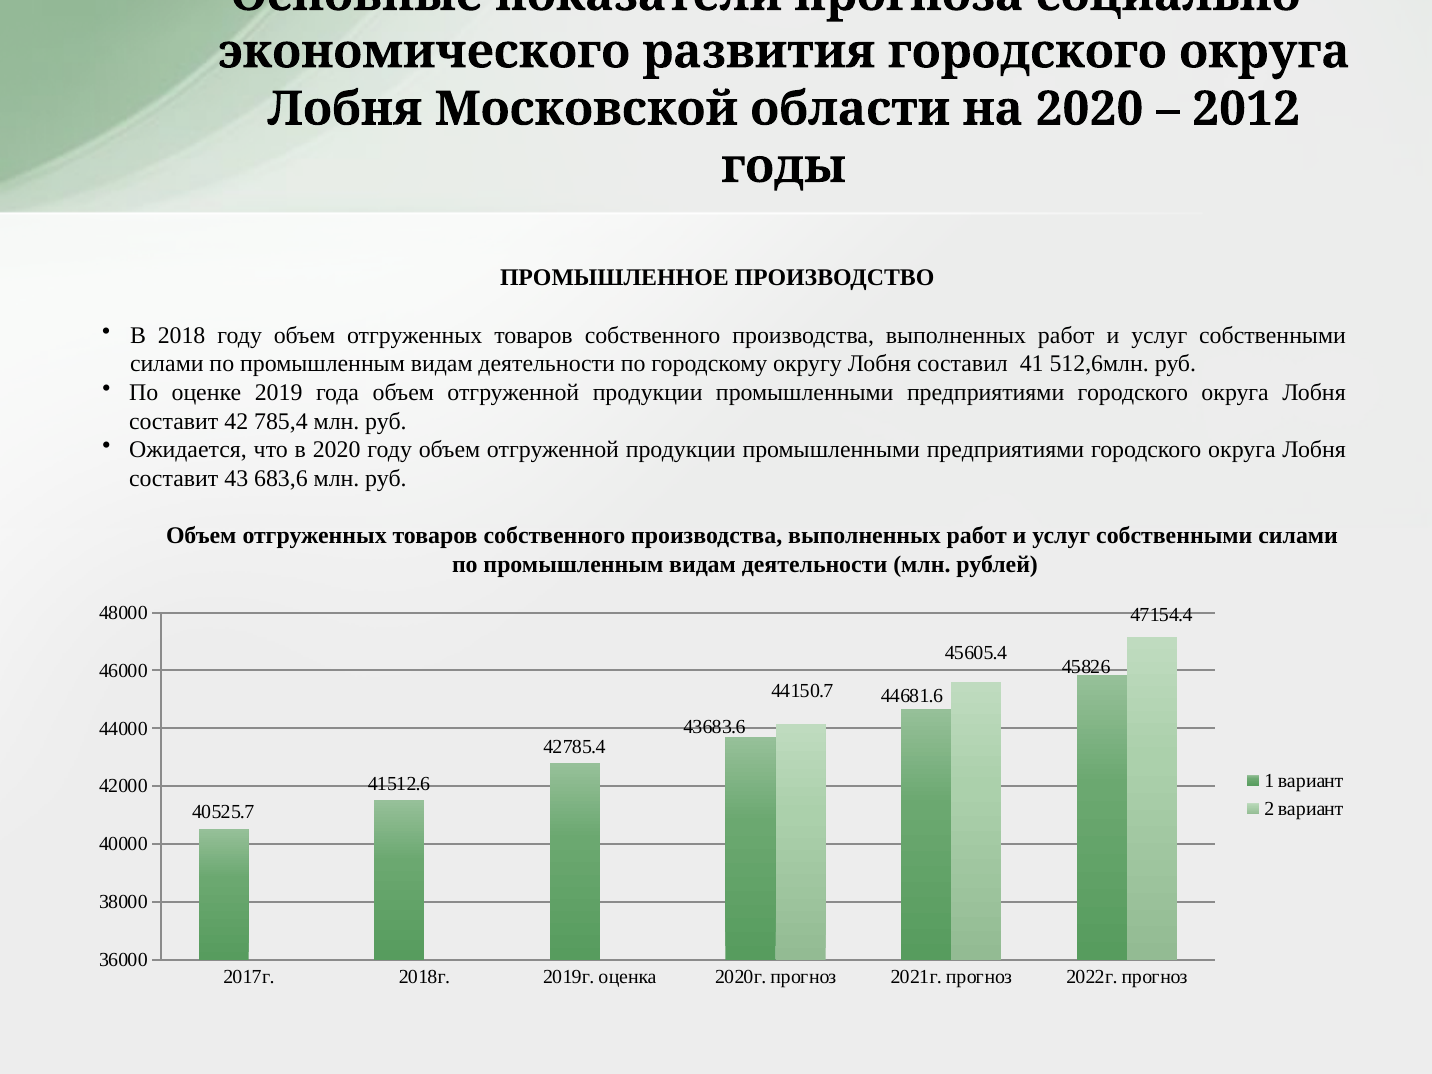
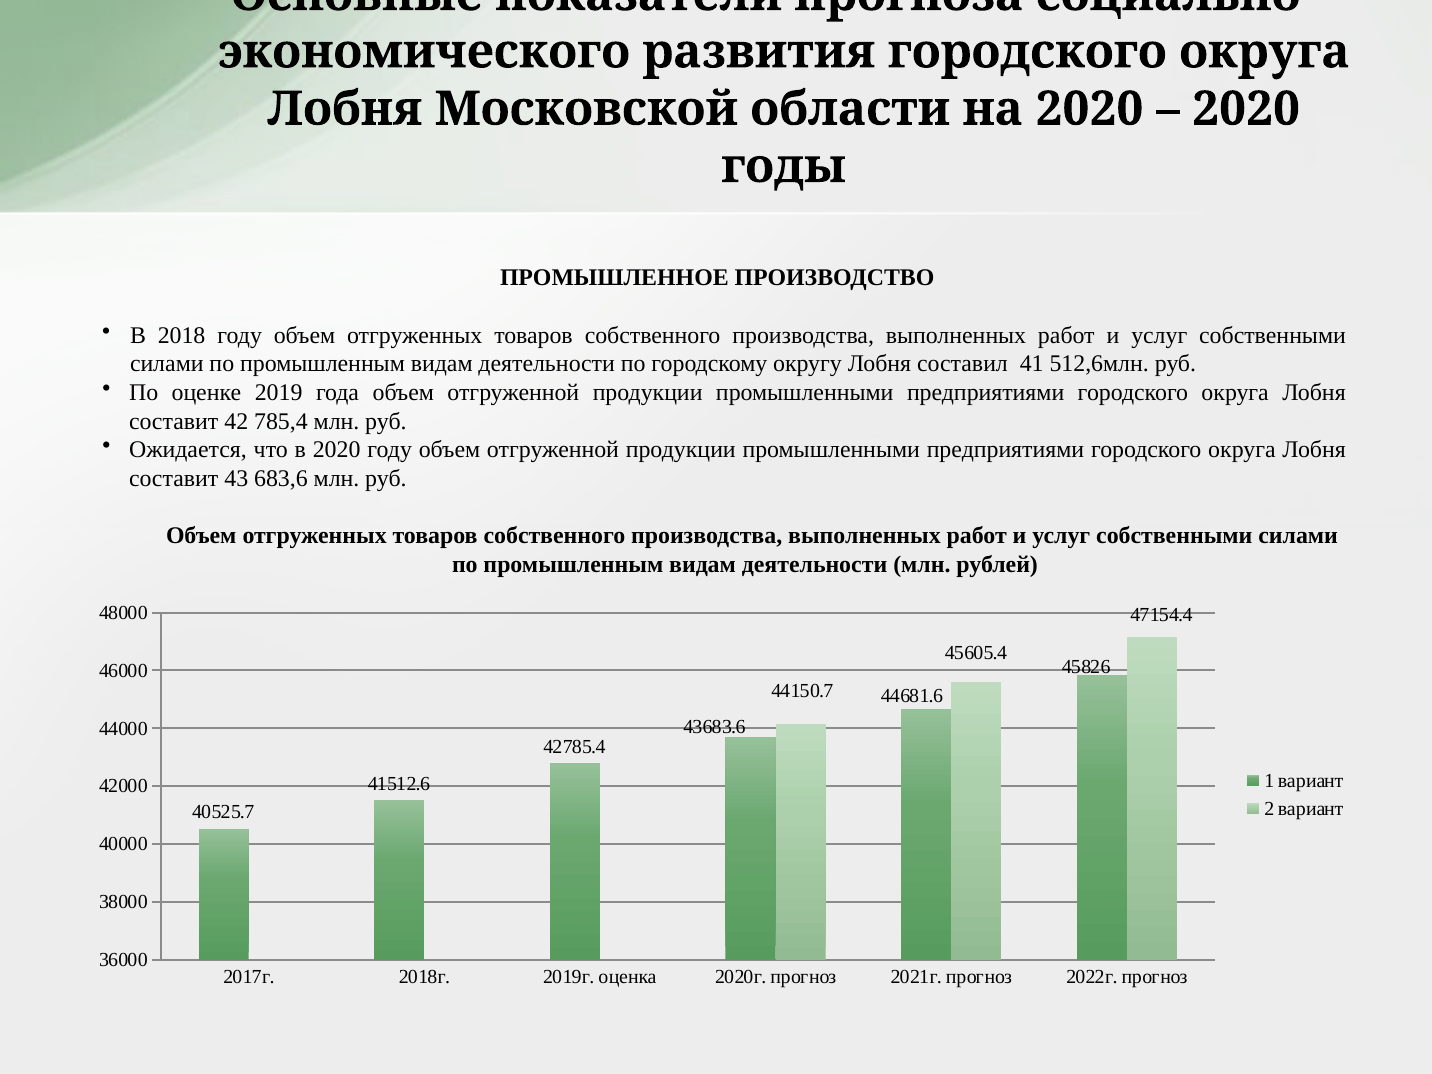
2012 at (1246, 109): 2012 -> 2020
